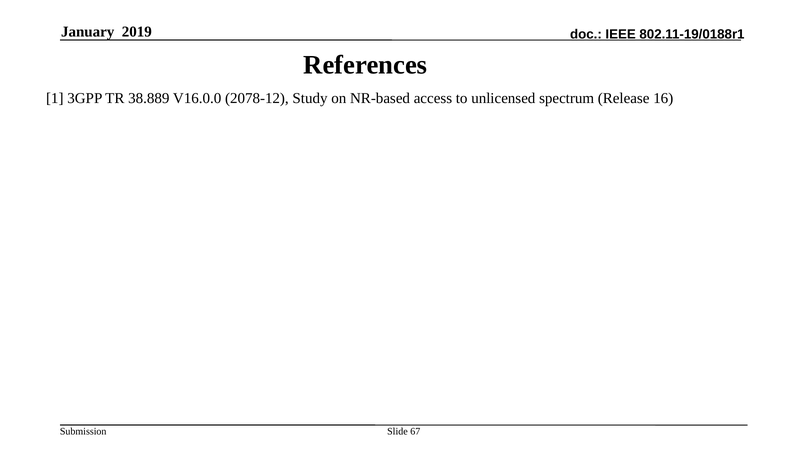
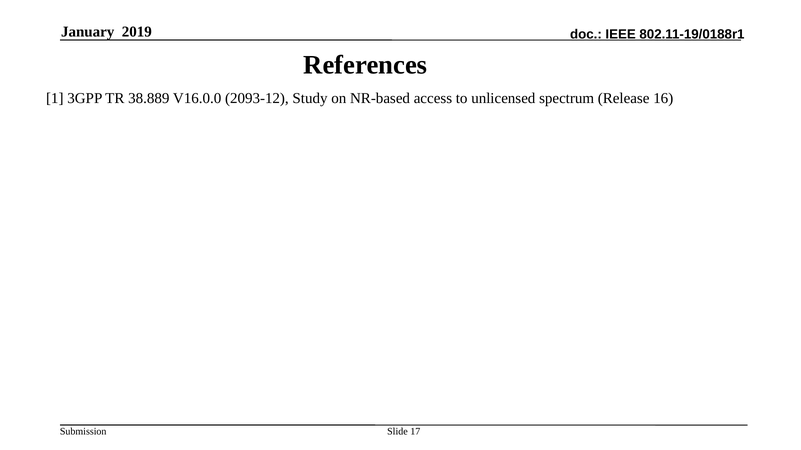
2078-12: 2078-12 -> 2093-12
67: 67 -> 17
